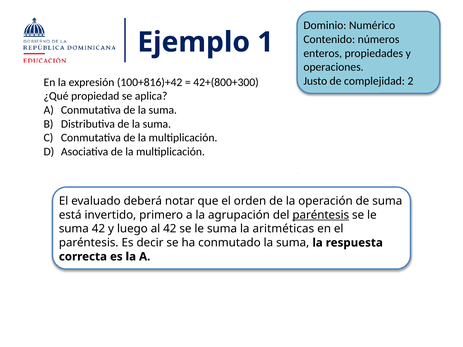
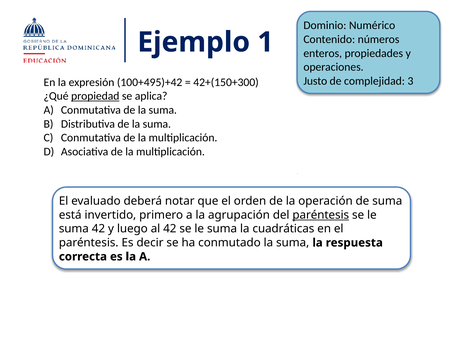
2: 2 -> 3
100+816)+42: 100+816)+42 -> 100+495)+42
42+(800+300: 42+(800+300 -> 42+(150+300
propiedad underline: none -> present
aritméticas: aritméticas -> cuadráticas
